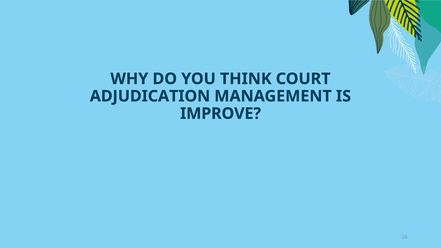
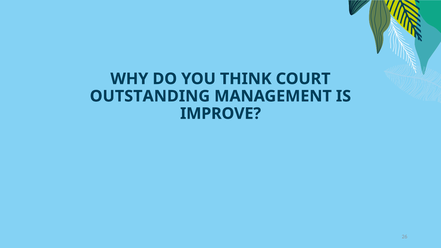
ADJUDICATION: ADJUDICATION -> OUTSTANDING
